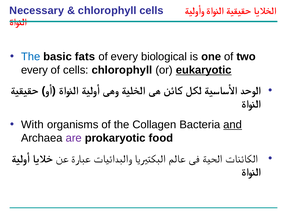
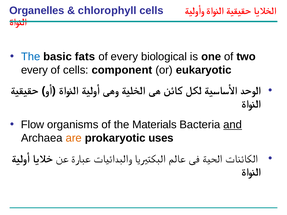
Necessary: Necessary -> Organelles
cells chlorophyll: chlorophyll -> component
eukaryotic underline: present -> none
With: With -> Flow
Collagen: Collagen -> Materials
are colour: purple -> orange
food: food -> uses
